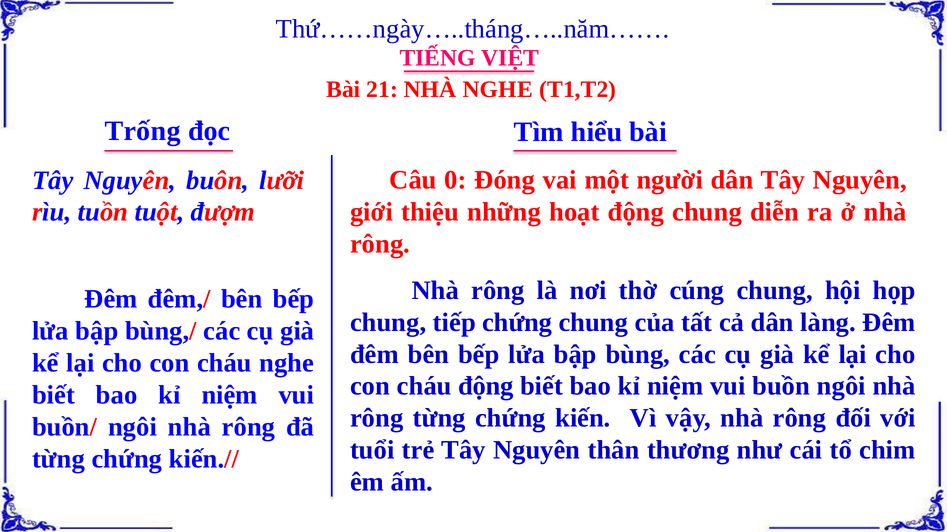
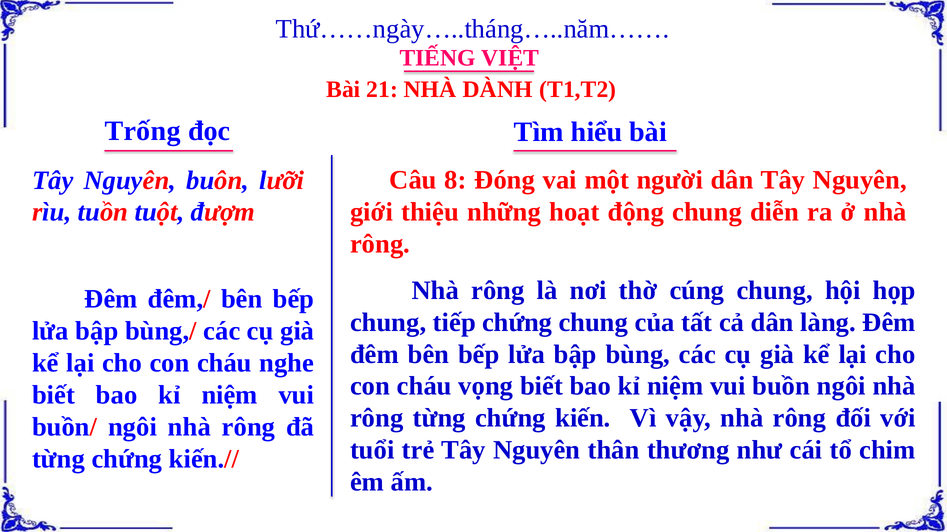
NHÀ NGHE: NGHE -> DÀNH
0: 0 -> 8
cháu động: động -> vọng
